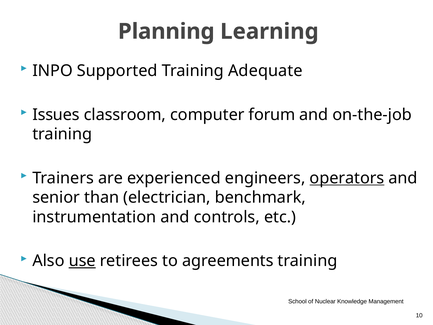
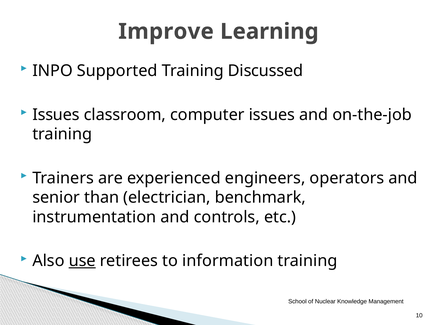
Planning: Planning -> Improve
Adequate: Adequate -> Discussed
computer forum: forum -> issues
operators underline: present -> none
agreements: agreements -> information
